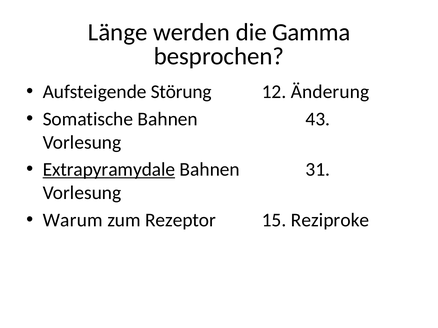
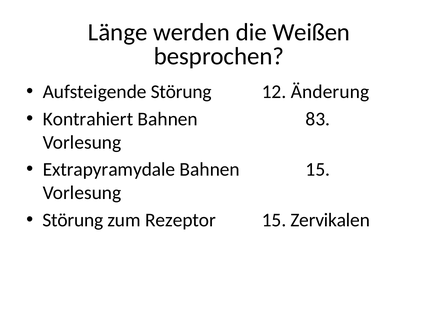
Gamma: Gamma -> Weißen
Somatische: Somatische -> Kontrahiert
43: 43 -> 83
Extrapyramydale underline: present -> none
Bahnen 31: 31 -> 15
Warum at (73, 220): Warum -> Störung
Reziproke: Reziproke -> Zervikalen
